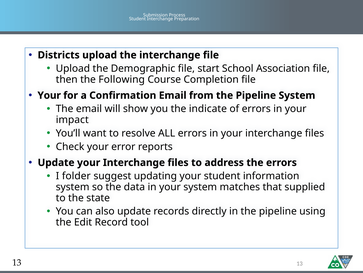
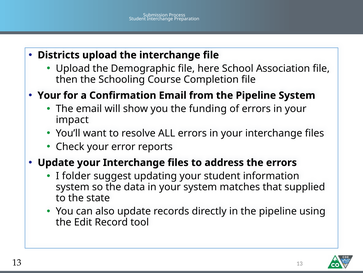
start: start -> here
Following: Following -> Schooling
indicate: indicate -> funding
